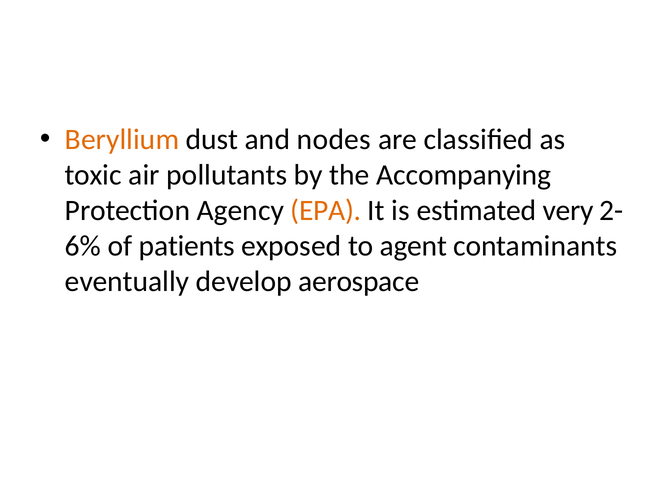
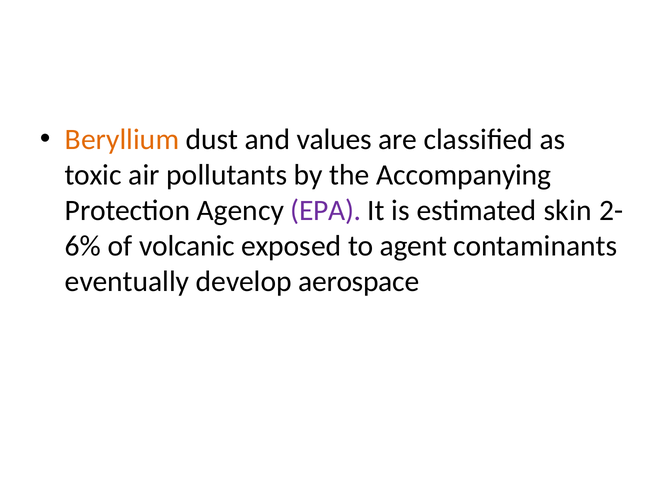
nodes: nodes -> values
EPA colour: orange -> purple
very: very -> skin
patients: patients -> volcanic
